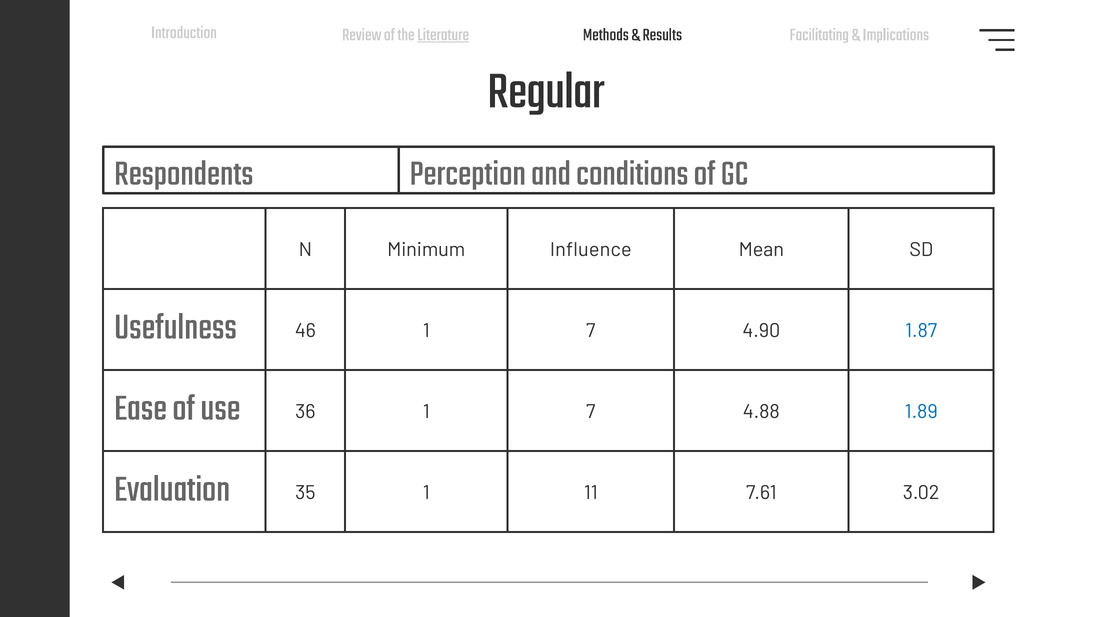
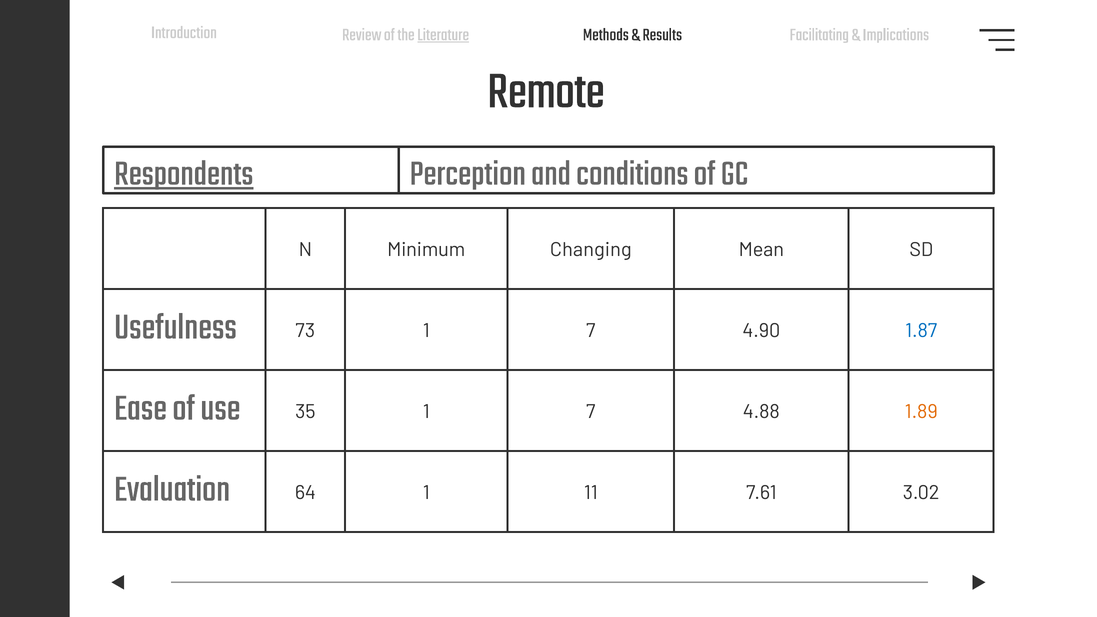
Regular: Regular -> Remote
Respondents underline: none -> present
Influence: Influence -> Changing
46: 46 -> 73
36: 36 -> 35
1.89 colour: blue -> orange
35: 35 -> 64
